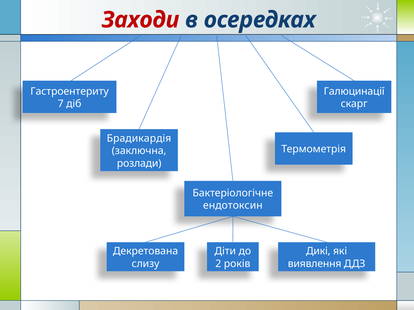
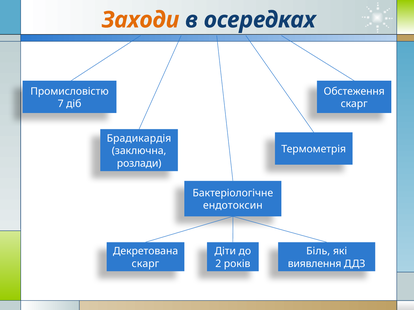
Заходи colour: red -> orange
Гастроентериту: Гастроентериту -> Промисловістю
Галюцинації: Галюцинації -> Обстеження
Дикі: Дикі -> Біль
слизу at (146, 264): слизу -> скарг
